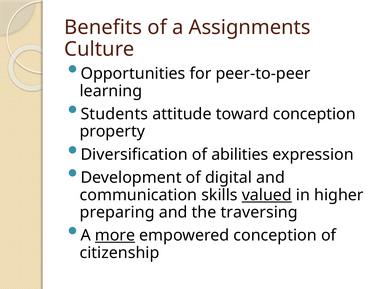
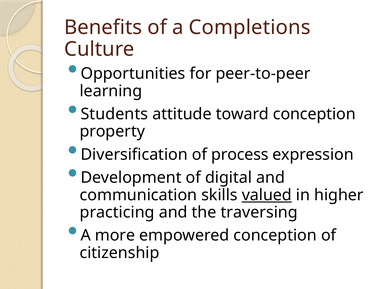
Assignments: Assignments -> Completions
abilities: abilities -> process
preparing: preparing -> practicing
more underline: present -> none
